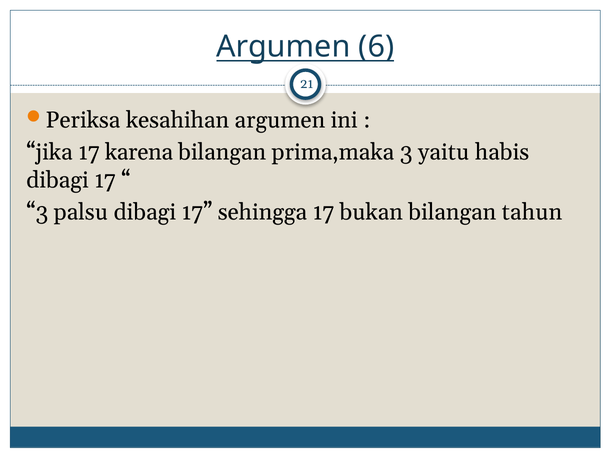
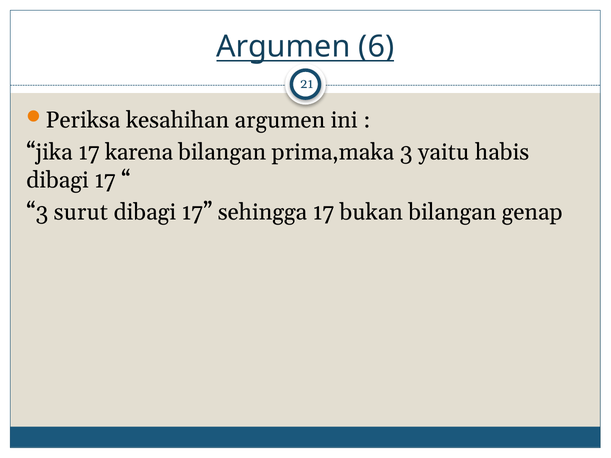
palsu: palsu -> surut
tahun: tahun -> genap
